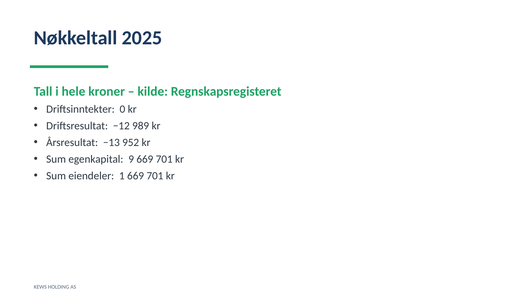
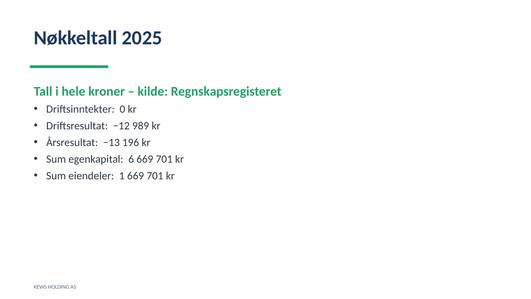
952: 952 -> 196
9: 9 -> 6
